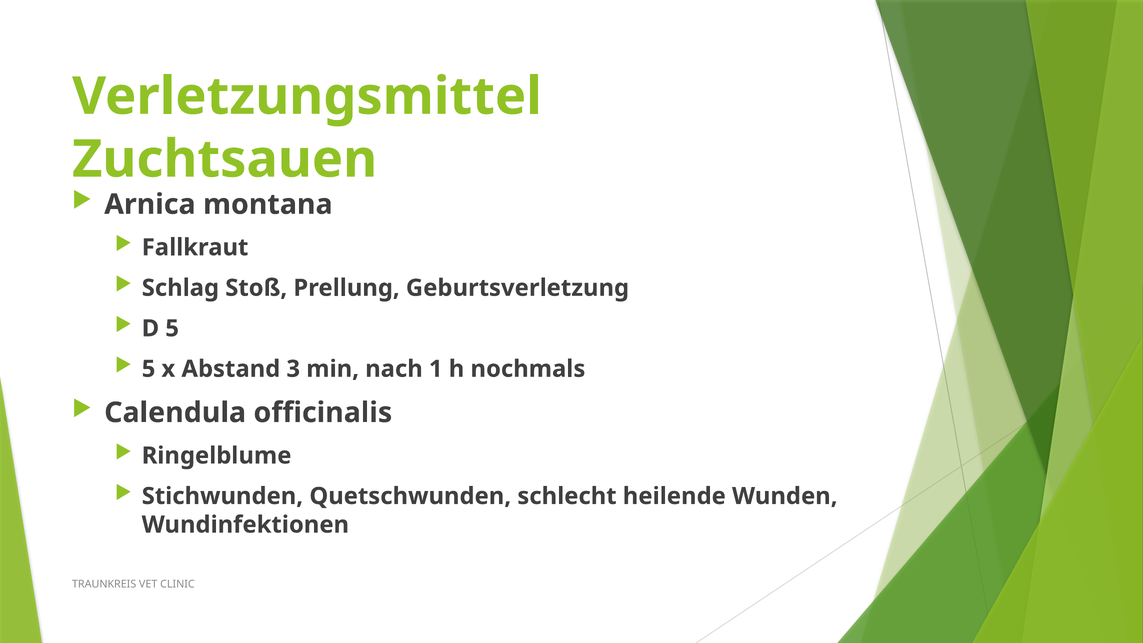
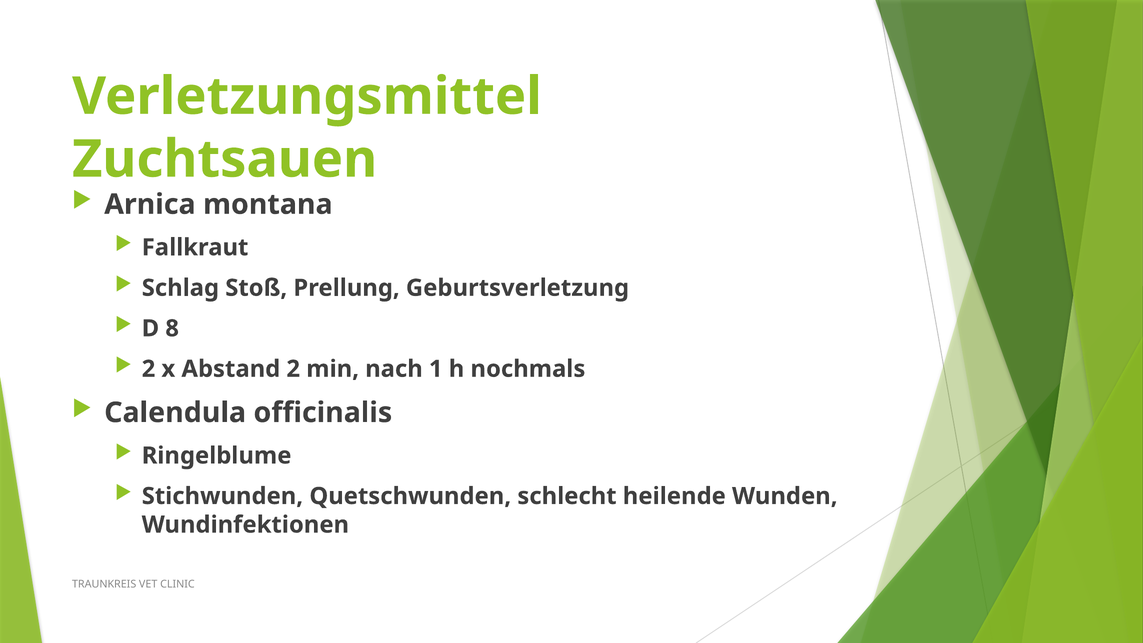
D 5: 5 -> 8
5 at (149, 369): 5 -> 2
Abstand 3: 3 -> 2
